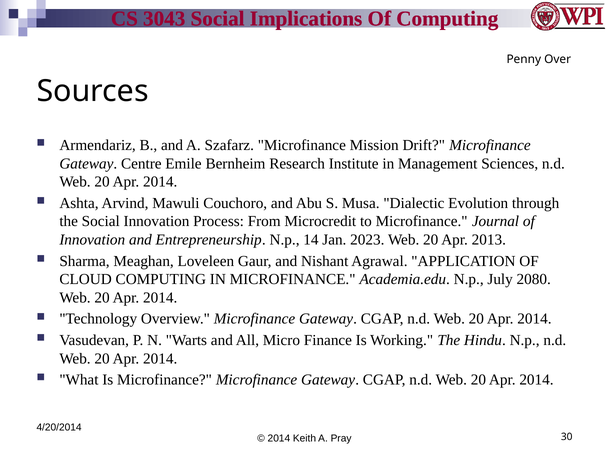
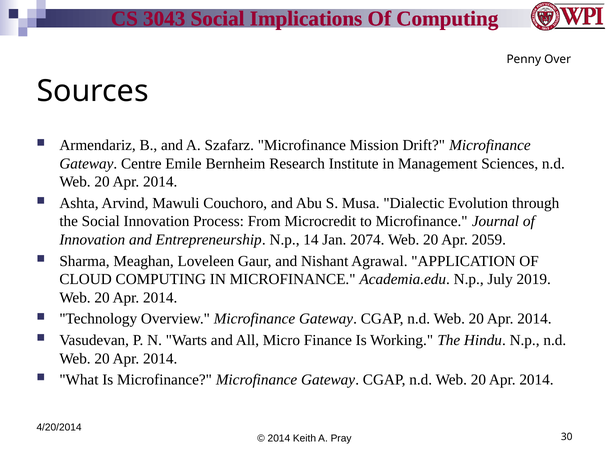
2023: 2023 -> 2074
2013: 2013 -> 2059
2080: 2080 -> 2019
